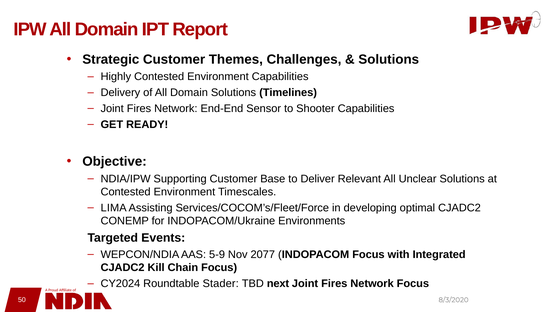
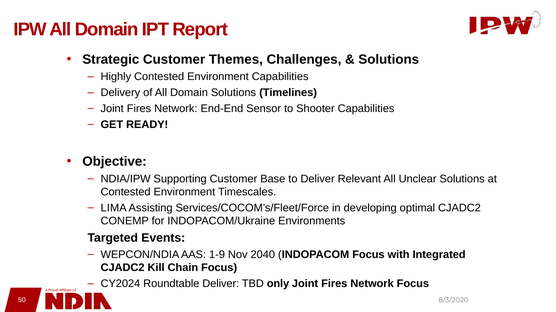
5-9: 5-9 -> 1-9
2077: 2077 -> 2040
Roundtable Stader: Stader -> Deliver
next: next -> only
